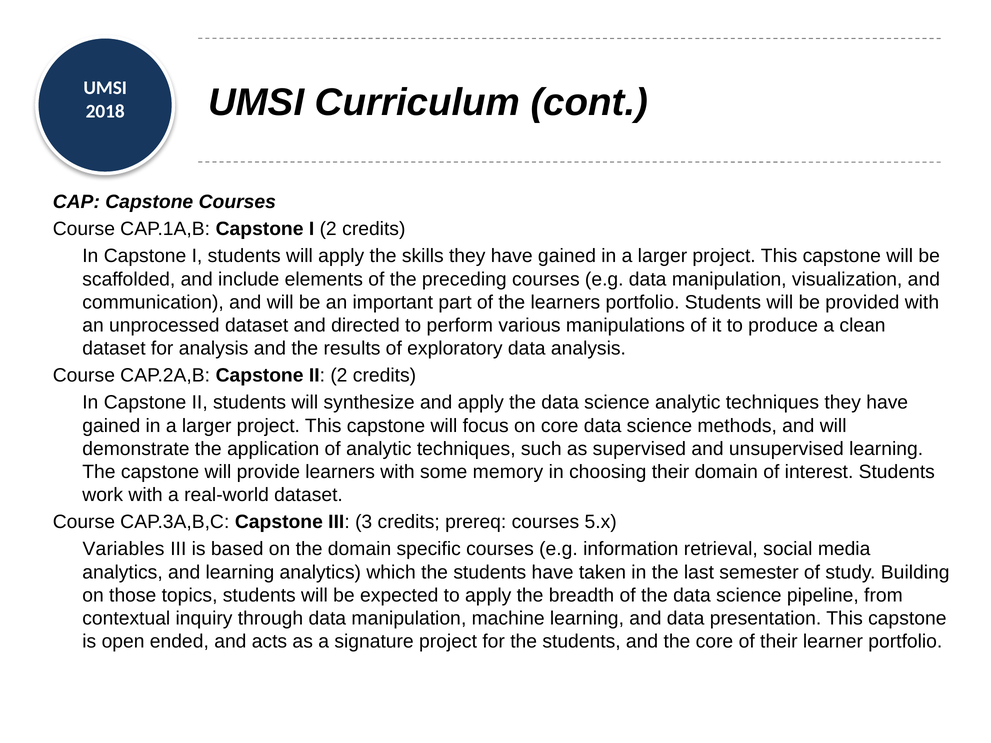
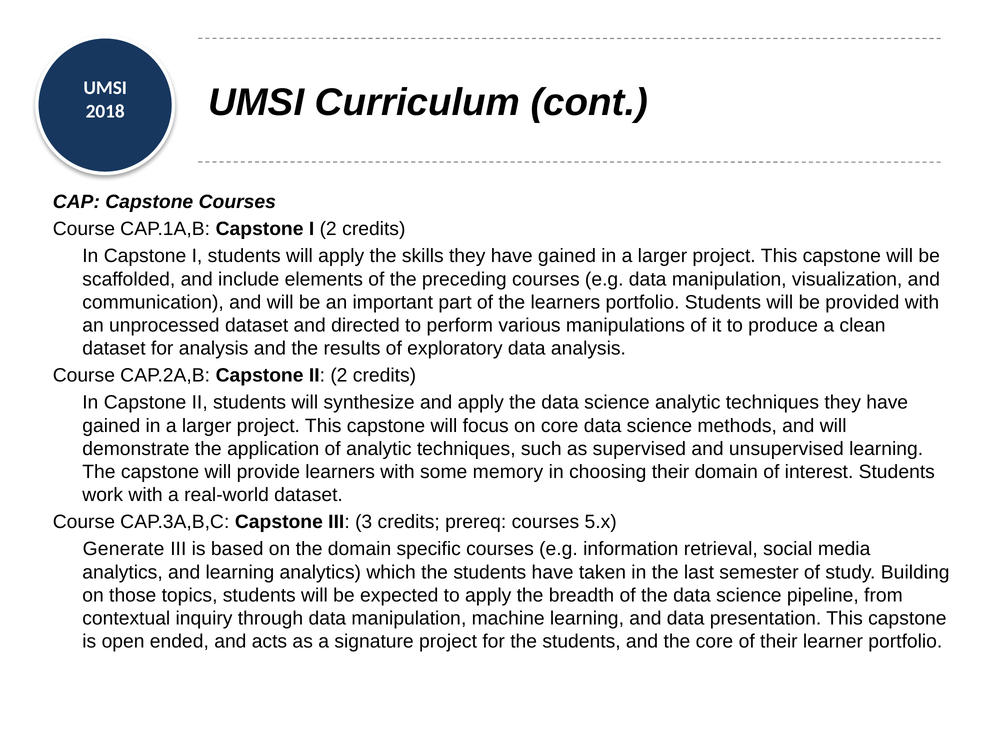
Variables: Variables -> Generate
